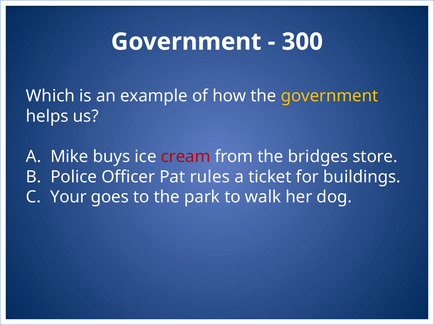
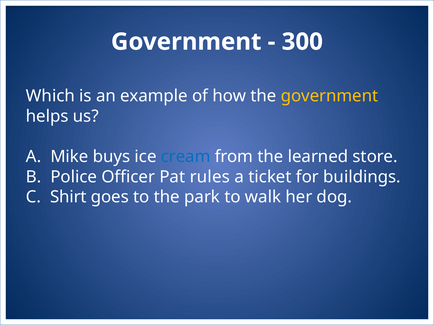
cream colour: red -> blue
bridges: bridges -> learned
Your: Your -> Shirt
